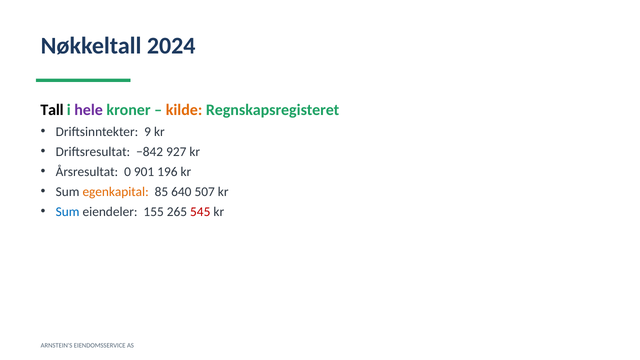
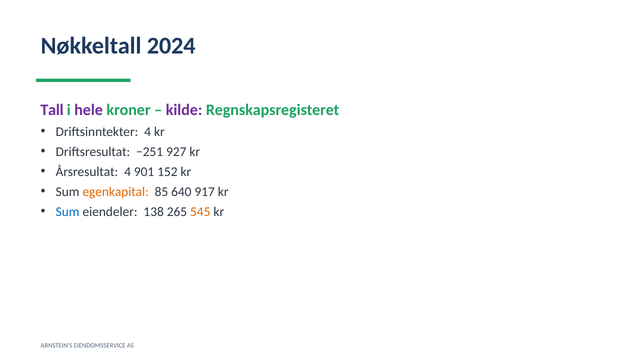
Tall colour: black -> purple
kilde colour: orange -> purple
Driftsinntekter 9: 9 -> 4
−842: −842 -> −251
Årsresultat 0: 0 -> 4
196: 196 -> 152
507: 507 -> 917
155: 155 -> 138
545 colour: red -> orange
